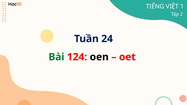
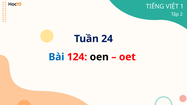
Bài colour: green -> blue
